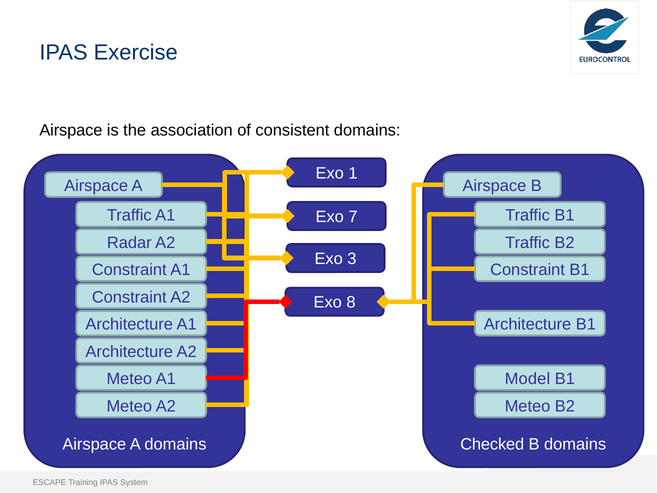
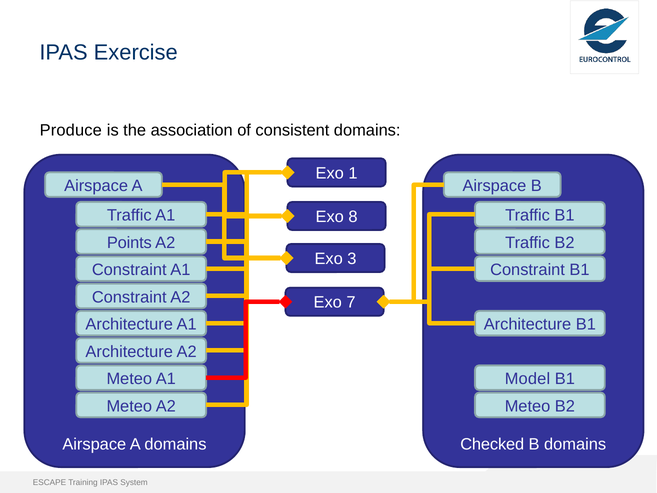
Airspace at (71, 130): Airspace -> Produce
7: 7 -> 8
Radar: Radar -> Points
8: 8 -> 7
